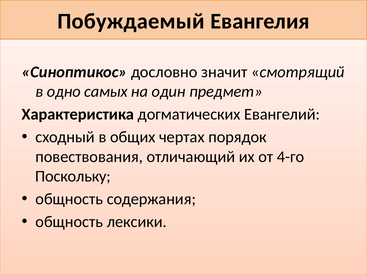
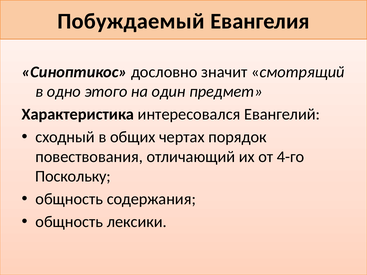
самых: самых -> этого
догматических: догматических -> интересовался
